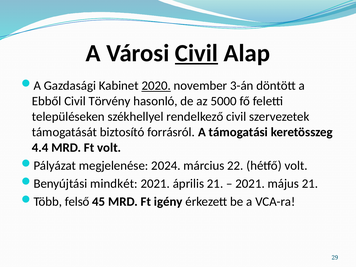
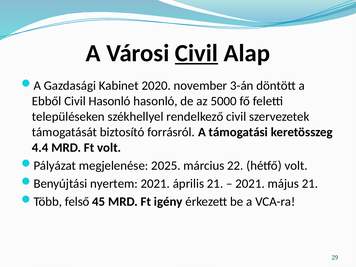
2020 underline: present -> none
Civil Törvény: Törvény -> Hasonló
2024: 2024 -> 2025
mindkét: mindkét -> nyertem
